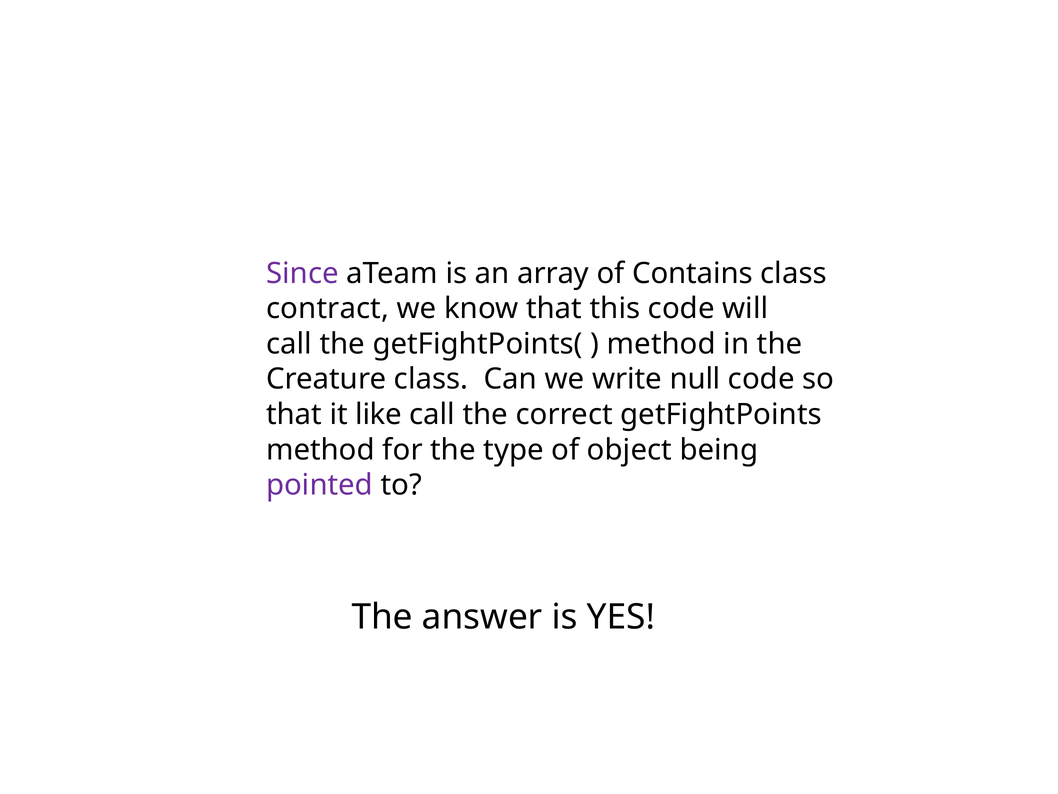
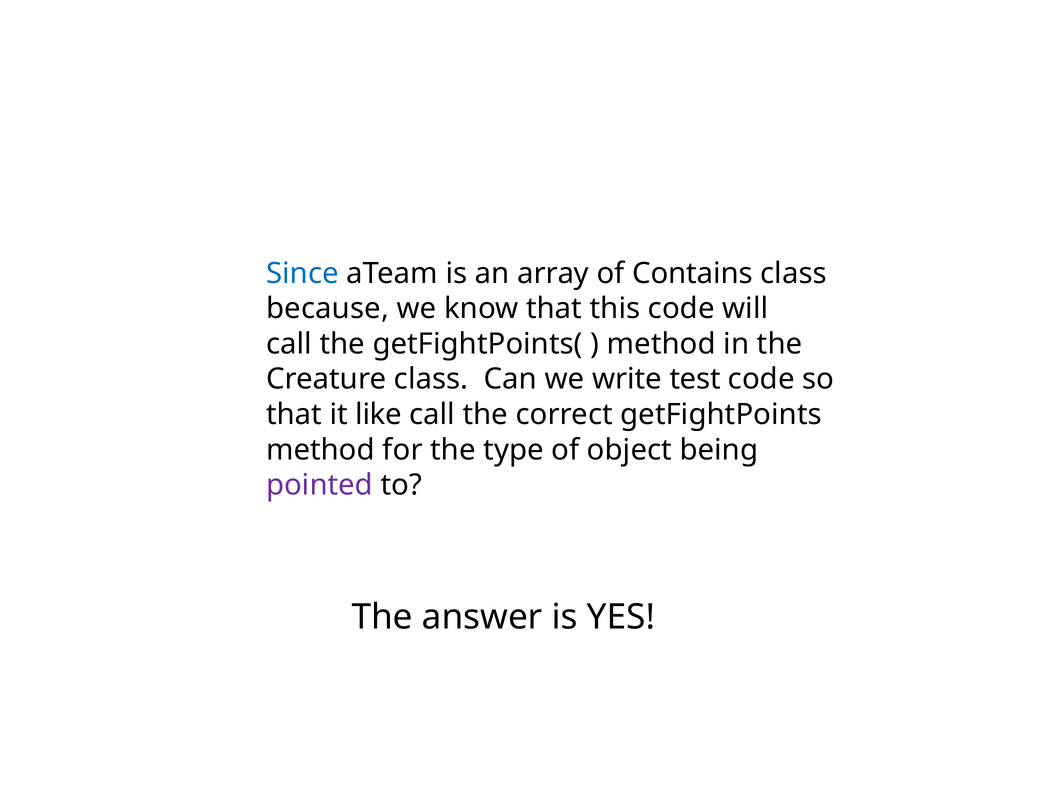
Since colour: purple -> blue
contract: contract -> because
null: null -> test
